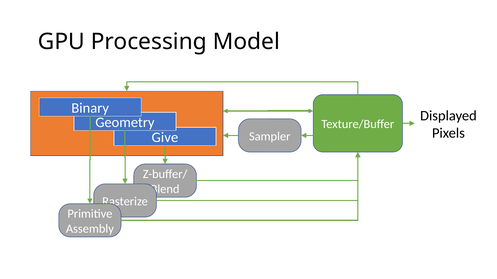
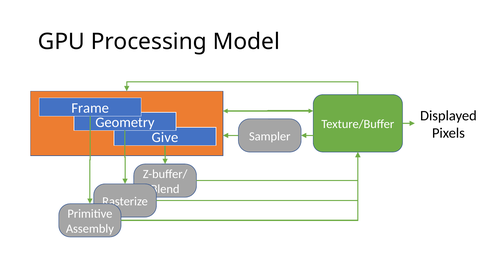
Binary: Binary -> Frame
